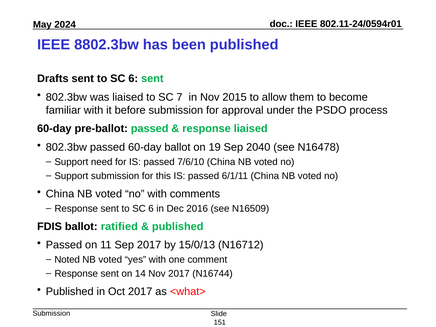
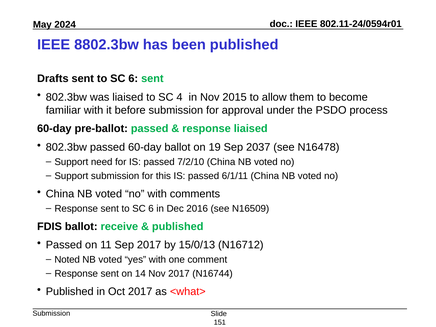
7: 7 -> 4
2040: 2040 -> 2037
7/6/10: 7/6/10 -> 7/2/10
ratified: ratified -> receive
